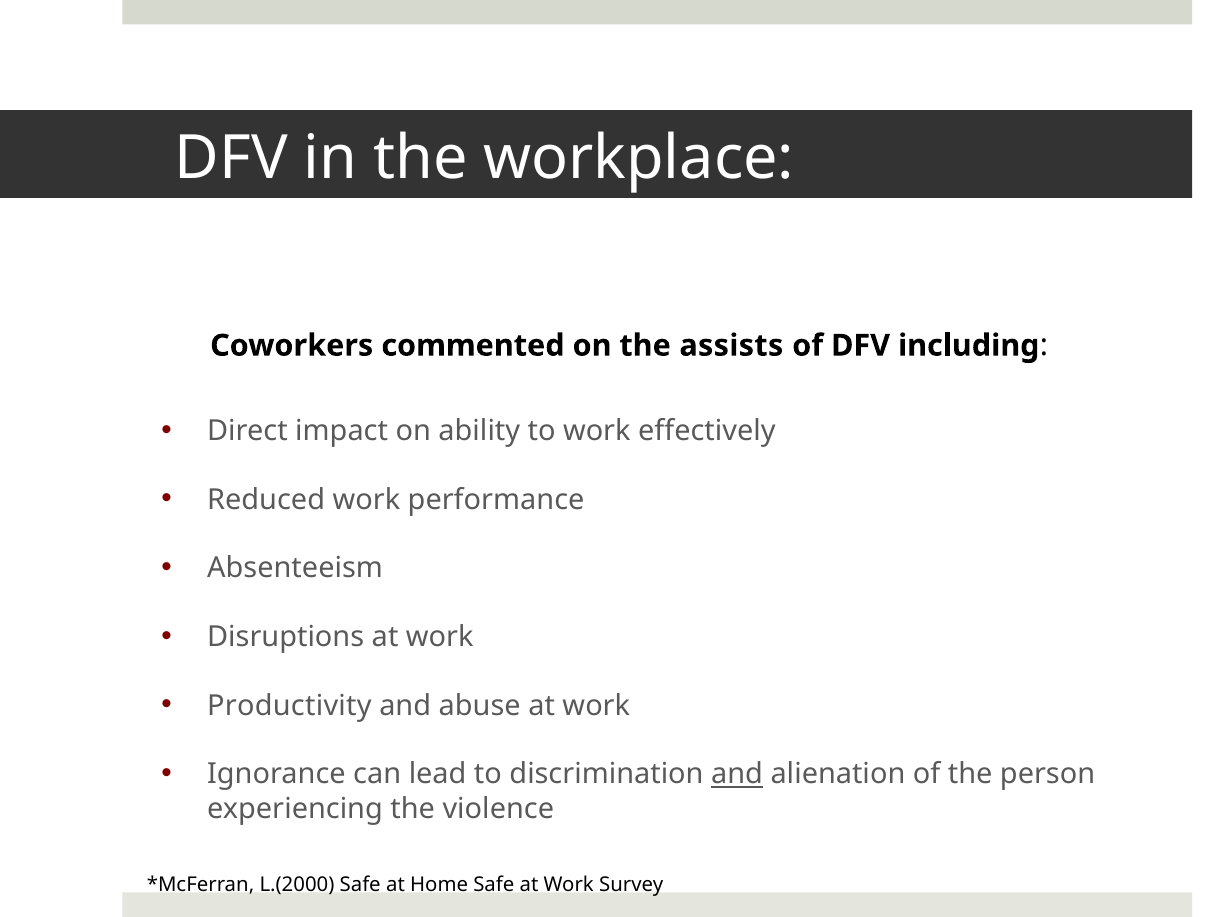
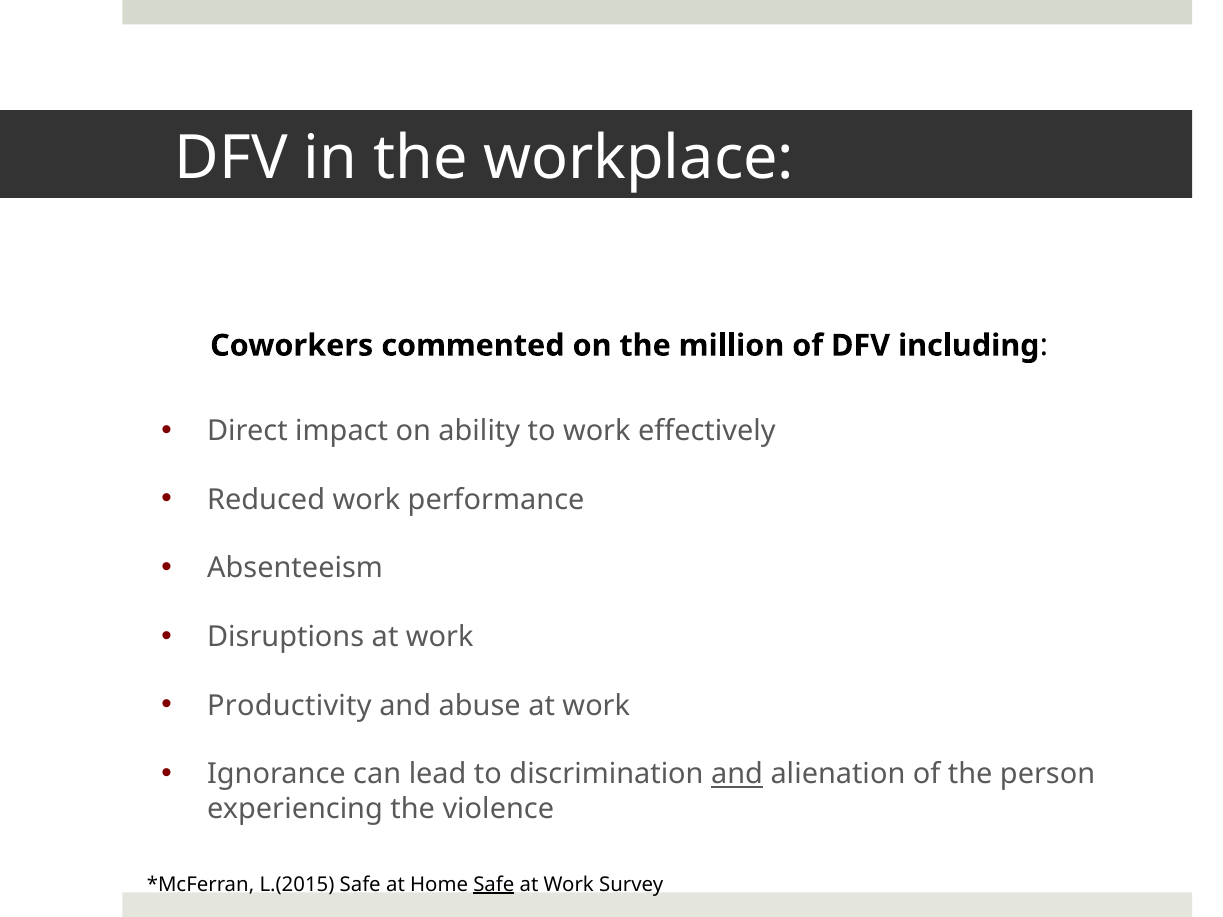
assists: assists -> million
L.(2000: L.(2000 -> L.(2015
Safe at (494, 885) underline: none -> present
